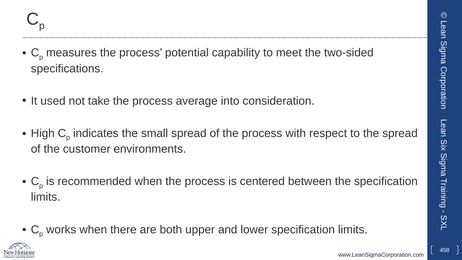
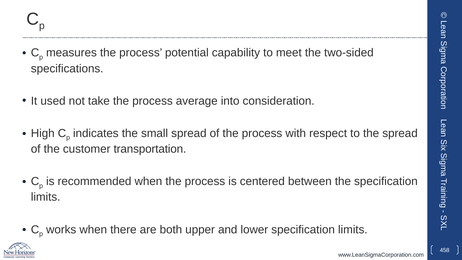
environments: environments -> transportation
